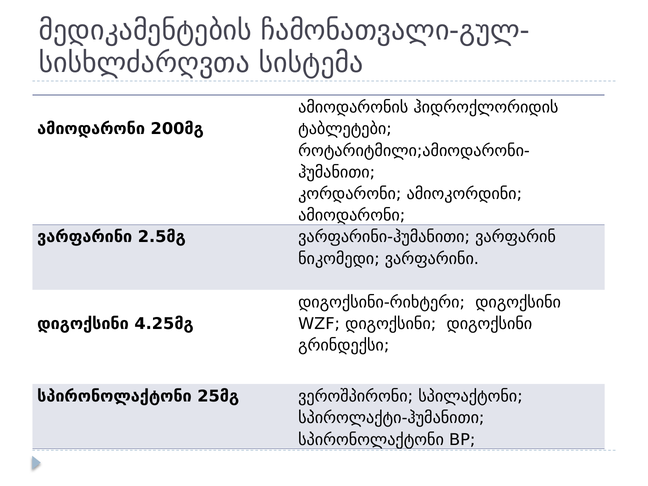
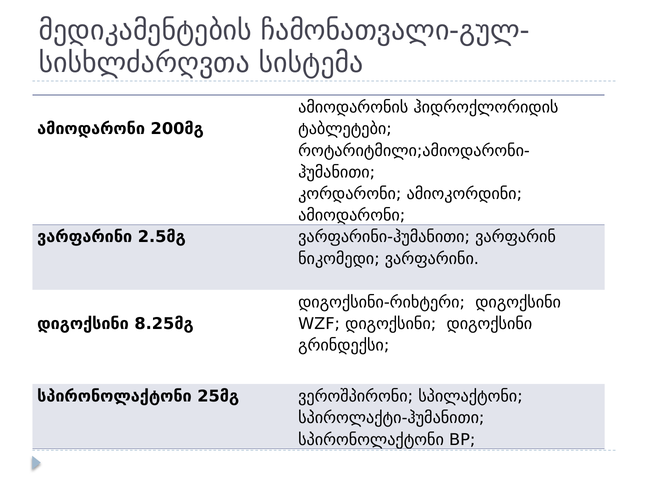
4.25მგ: 4.25მგ -> 8.25მგ
